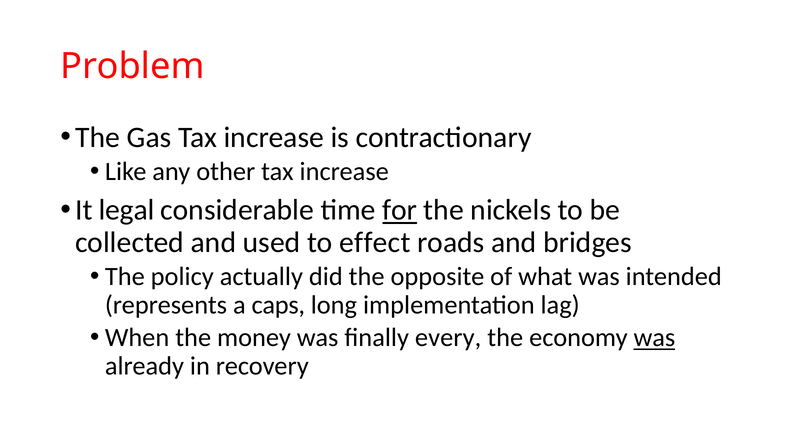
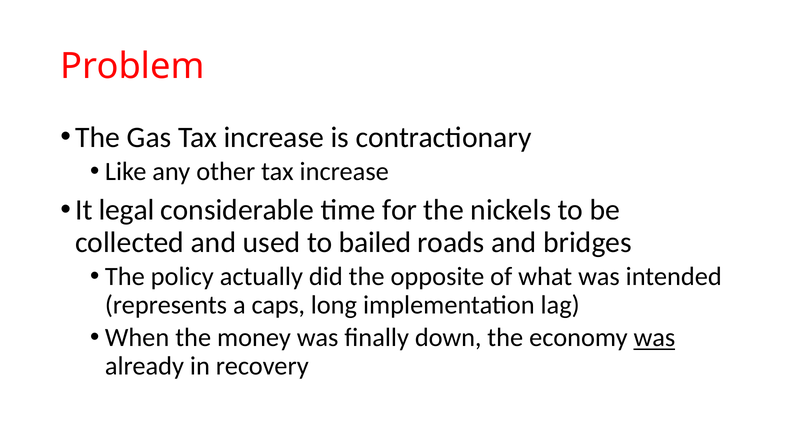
for underline: present -> none
effect: effect -> bailed
every: every -> down
